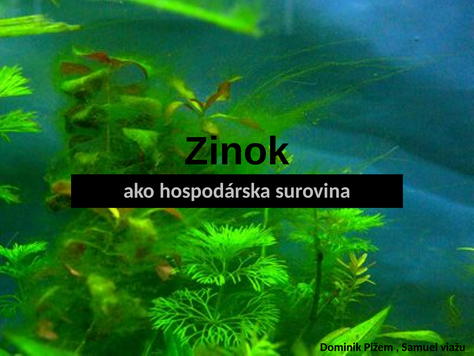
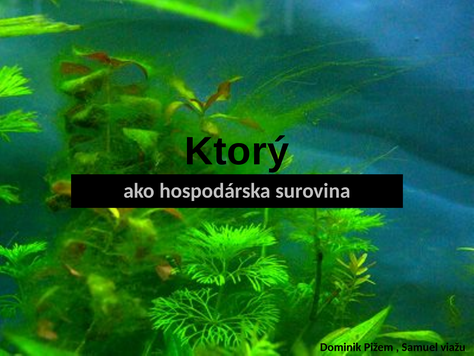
Zinok: Zinok -> Ktorý
